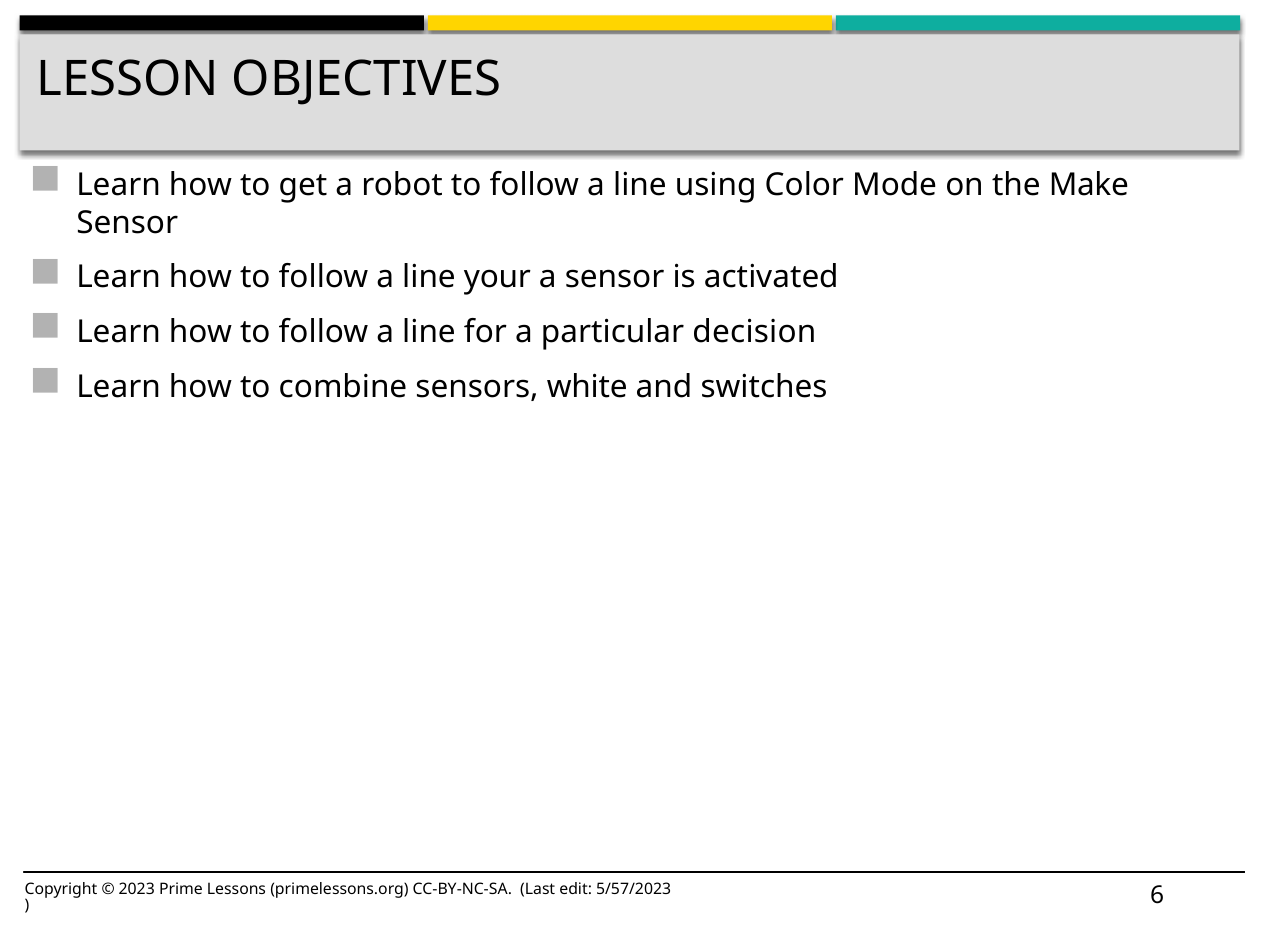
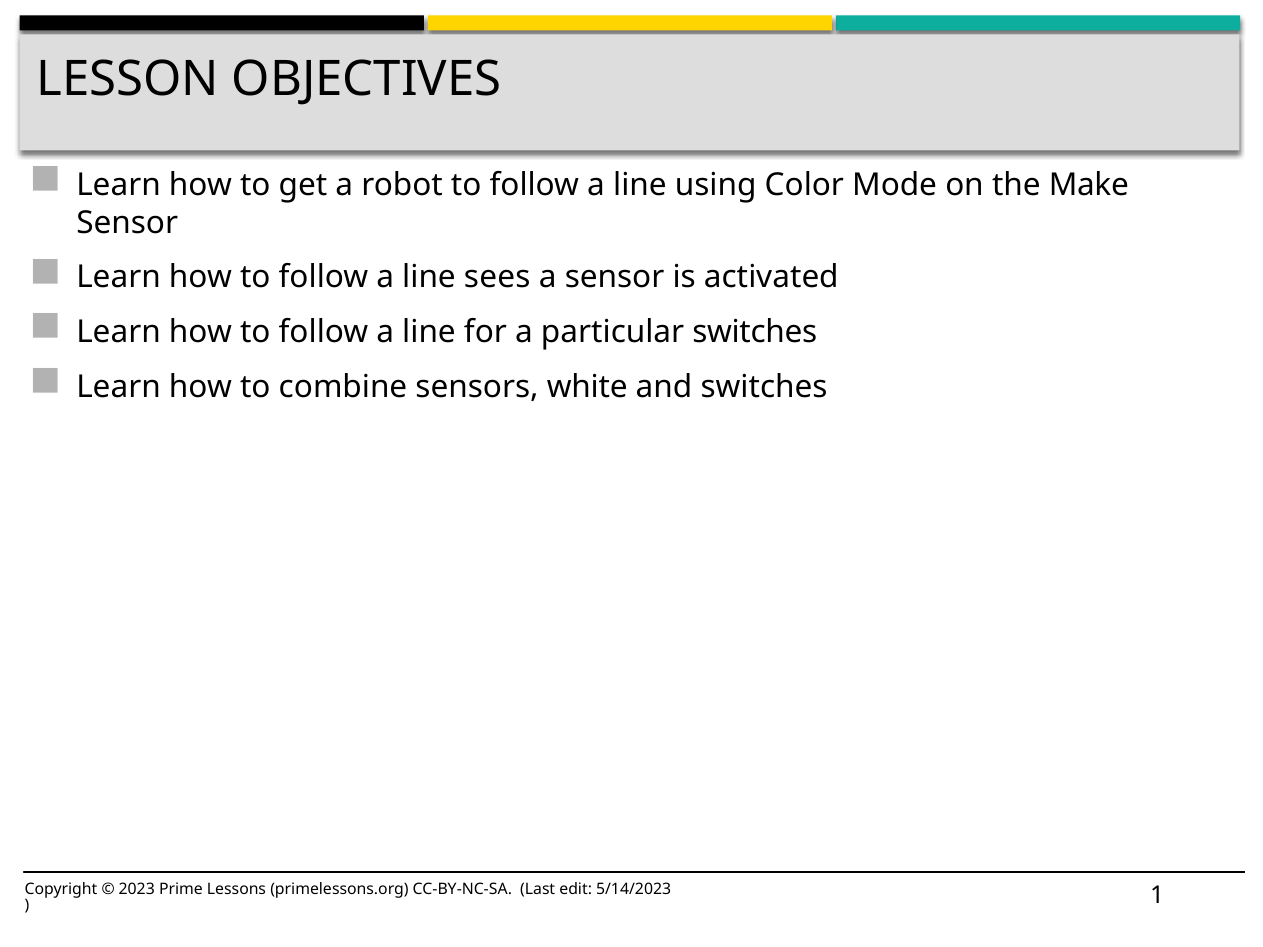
your: your -> sees
particular decision: decision -> switches
5/57/2023: 5/57/2023 -> 5/14/2023
6: 6 -> 1
